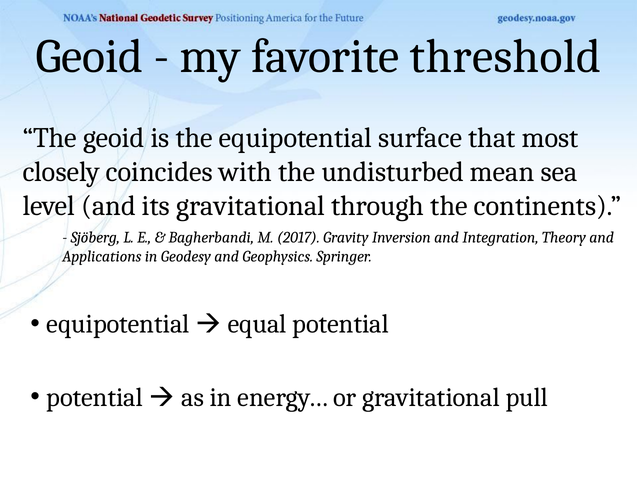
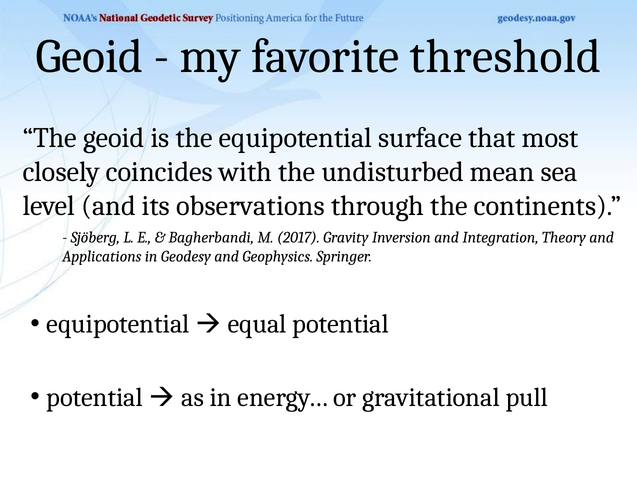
its gravitational: gravitational -> observations
